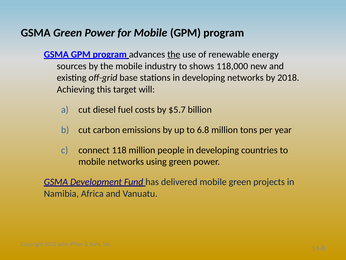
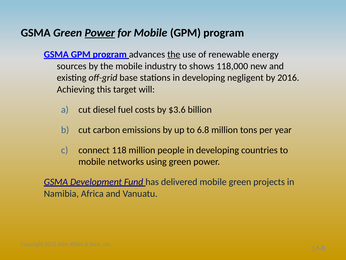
Power at (100, 33) underline: none -> present
developing networks: networks -> negligent
2018: 2018 -> 2016
$5.7: $5.7 -> $3.6
